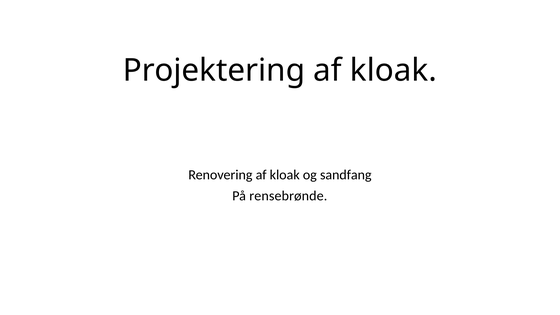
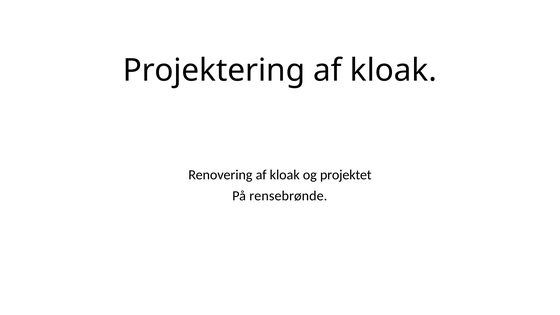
sandfang: sandfang -> projektet
